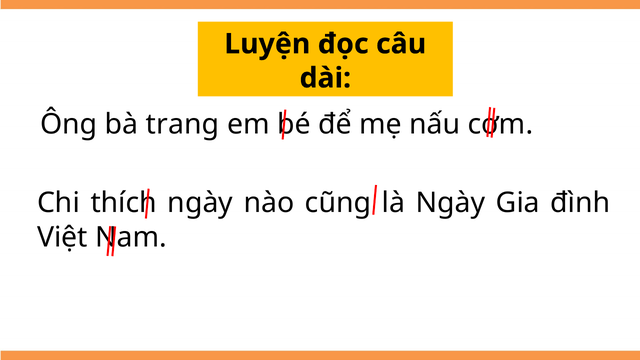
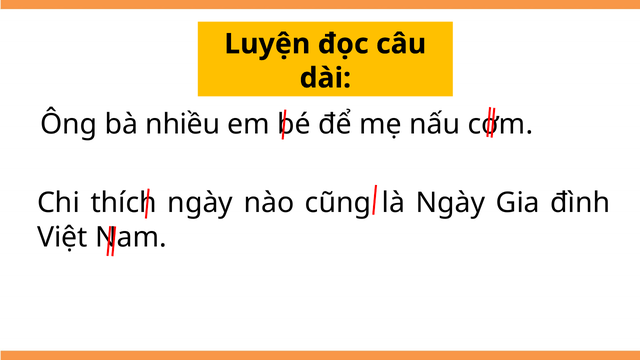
trang: trang -> nhiều
